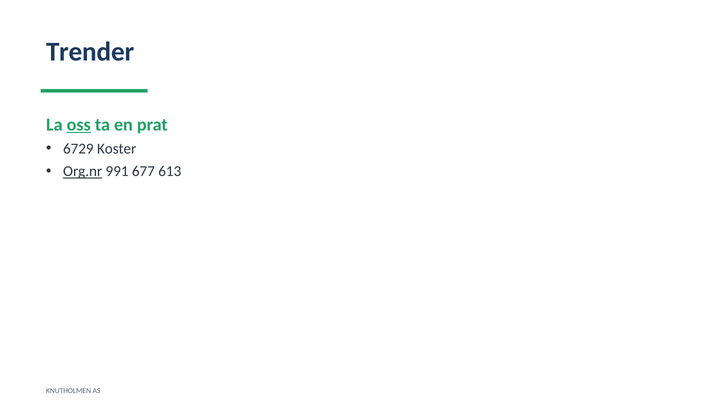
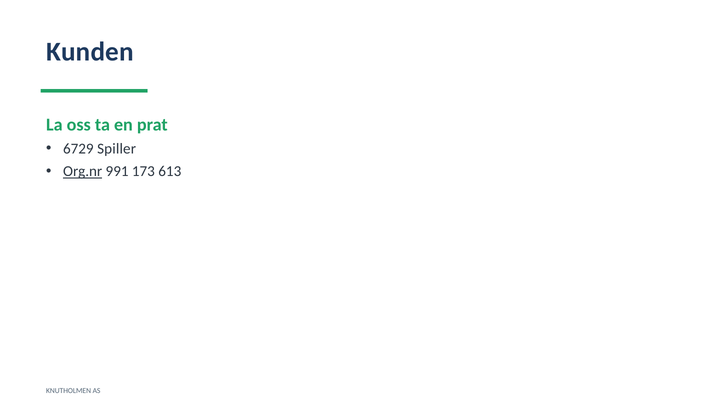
Trender: Trender -> Kunden
oss underline: present -> none
Koster: Koster -> Spiller
677: 677 -> 173
